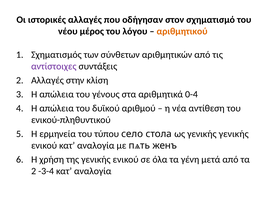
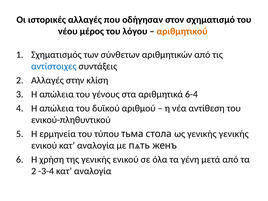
αντίστοιχες colour: purple -> blue
0-4: 0-4 -> 6-4
село: село -> тьма
